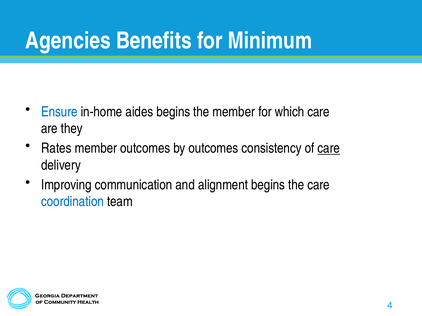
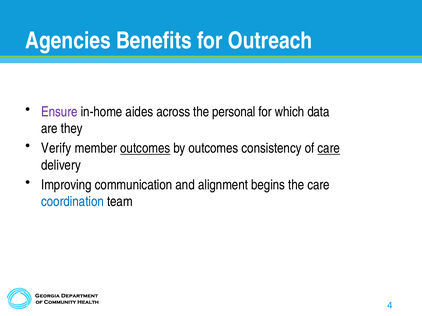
Minimum: Minimum -> Outreach
Ensure colour: blue -> purple
aides begins: begins -> across
the member: member -> personal
which care: care -> data
Rates: Rates -> Verify
outcomes at (145, 148) underline: none -> present
